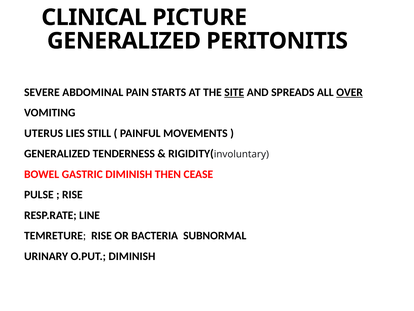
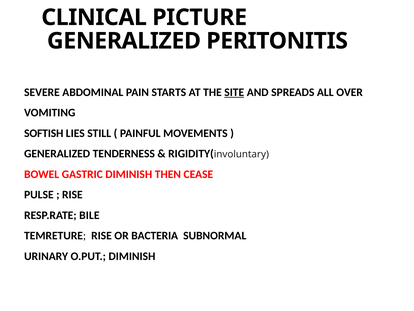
OVER underline: present -> none
UTERUS: UTERUS -> SOFTISH
LINE: LINE -> BILE
